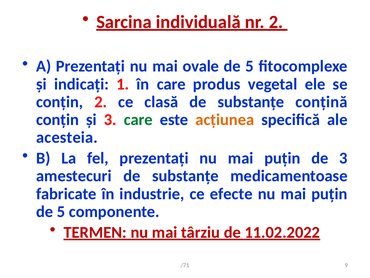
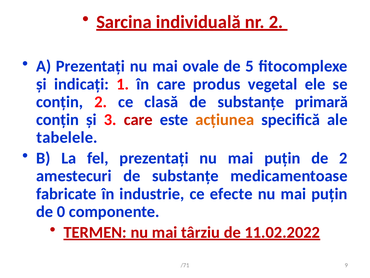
conţină: conţină -> primară
care at (138, 119) colour: green -> red
acesteia: acesteia -> tabelele
de 3: 3 -> 2
5 at (61, 211): 5 -> 0
